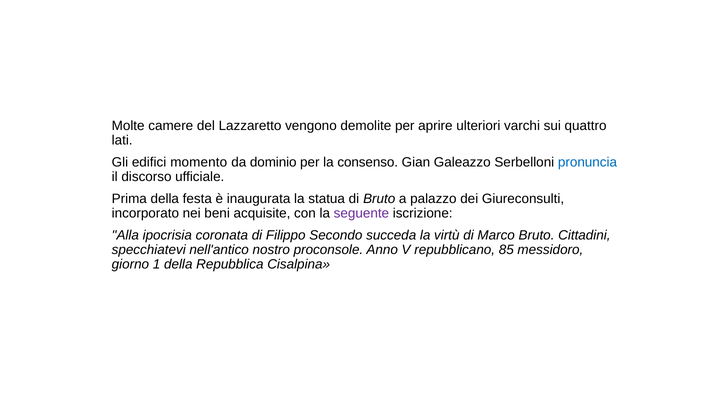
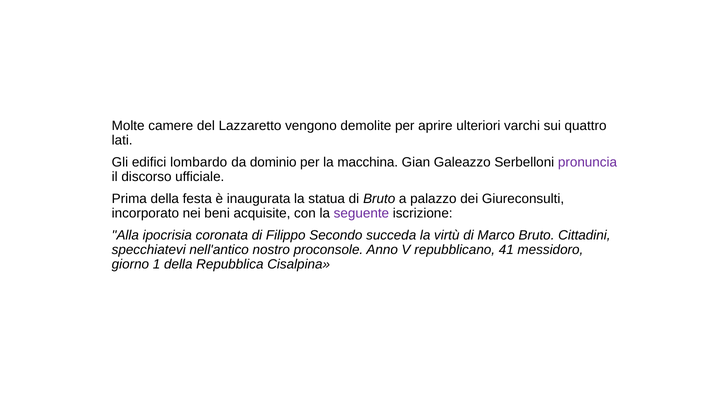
momento: momento -> lombardo
consenso: consenso -> macchina
pronuncia colour: blue -> purple
85: 85 -> 41
